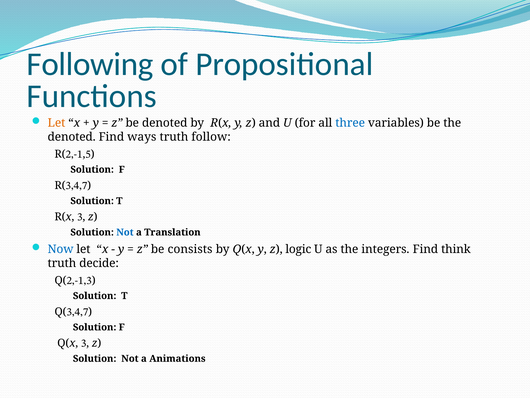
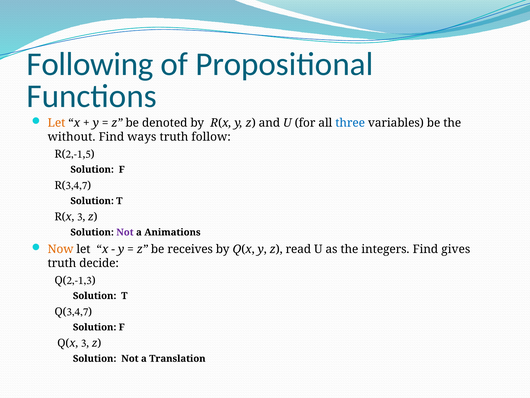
denoted at (72, 137): denoted -> without
Not at (125, 232) colour: blue -> purple
Translation: Translation -> Animations
Now colour: blue -> orange
consists: consists -> receives
logic: logic -> read
think: think -> gives
Animations: Animations -> Translation
